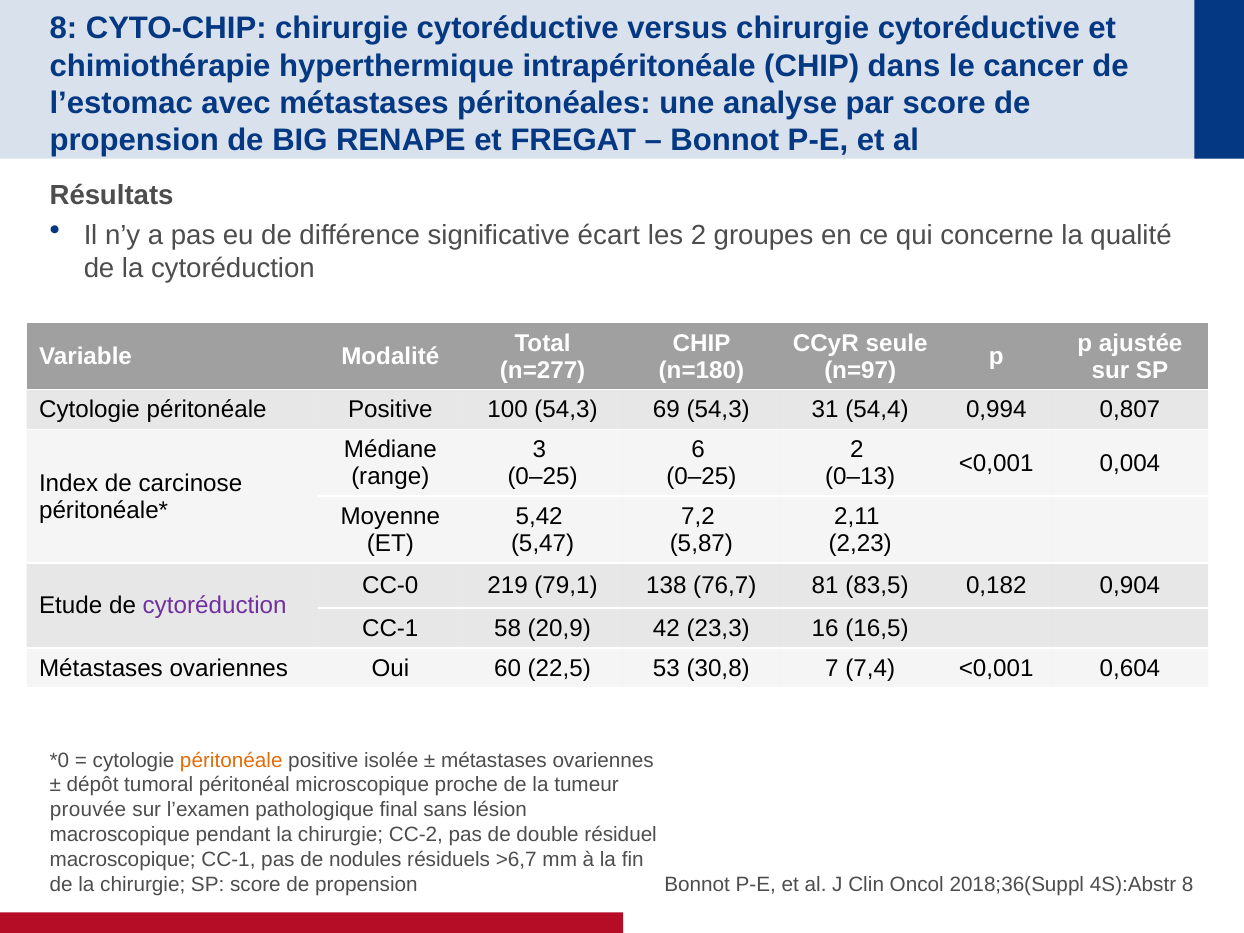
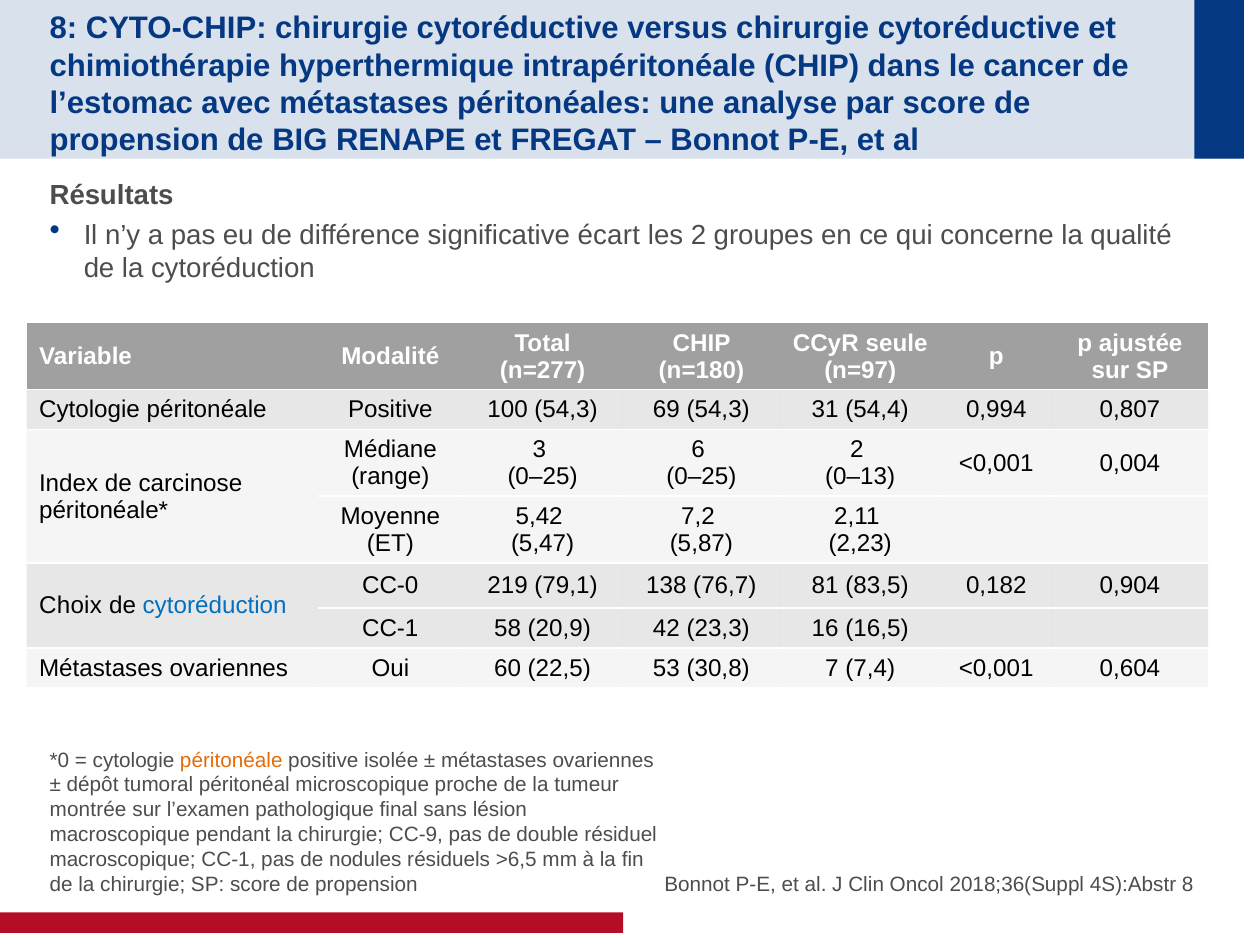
Etude: Etude -> Choix
cytoréduction at (215, 606) colour: purple -> blue
prouvée: prouvée -> montrée
CC-2: CC-2 -> CC-9
>6,7: >6,7 -> >6,5
